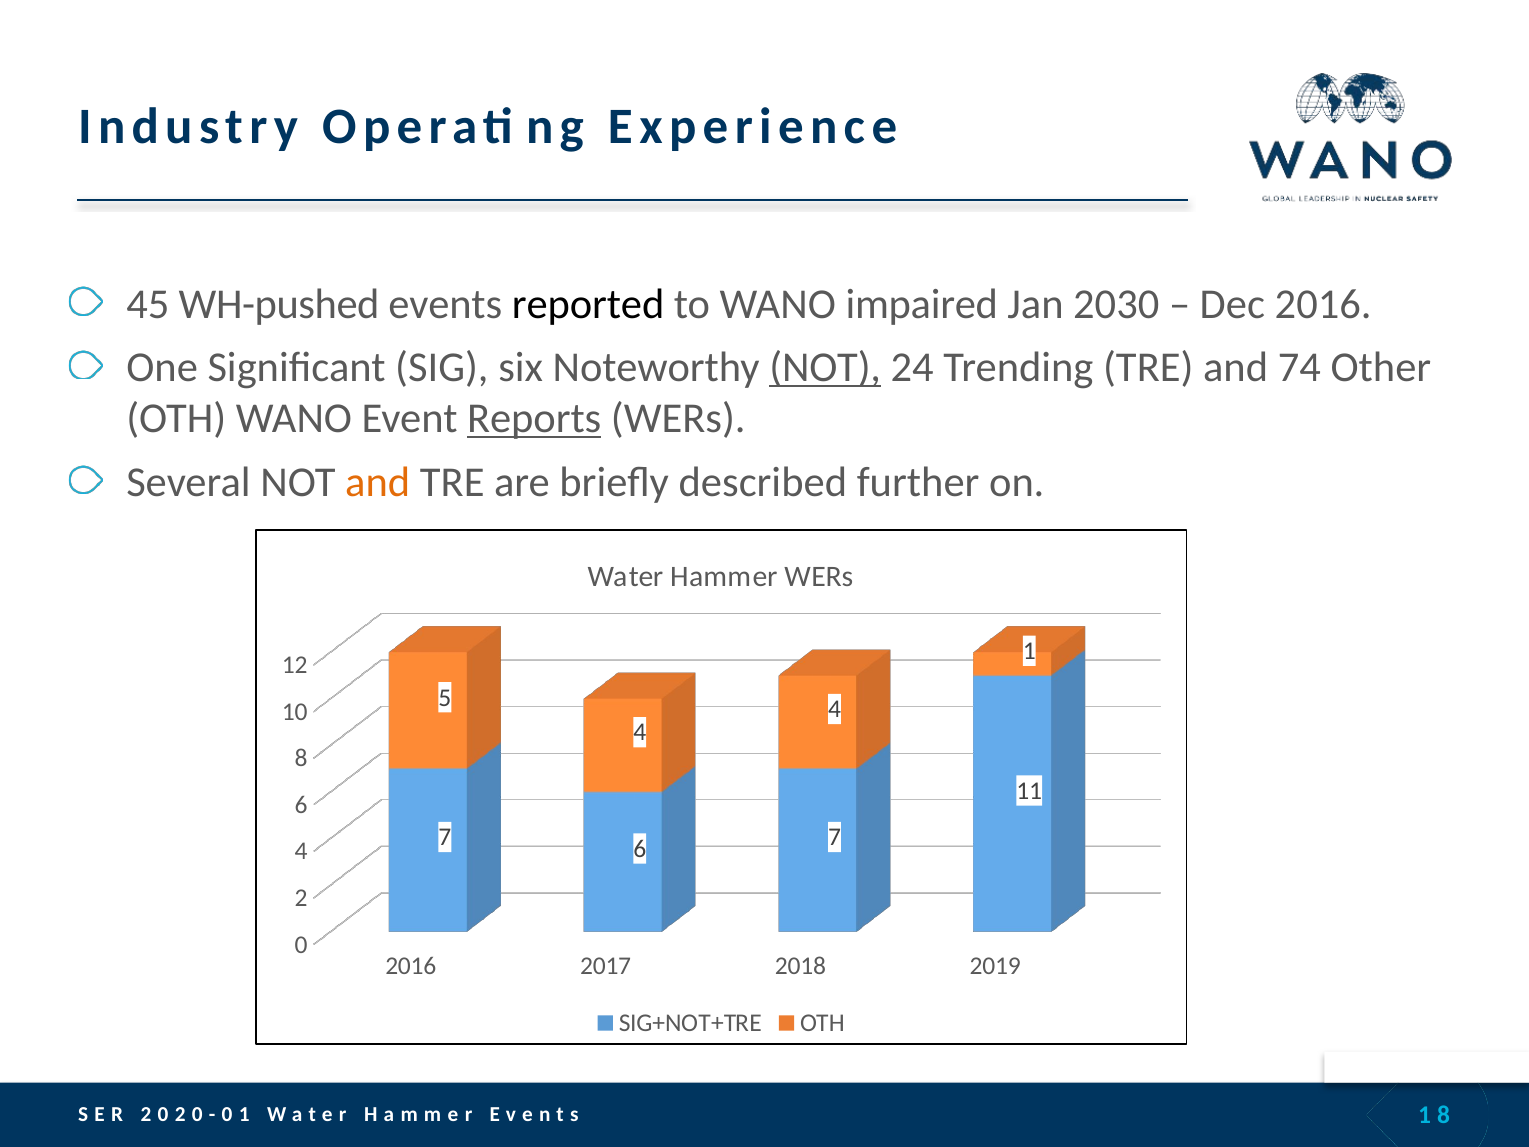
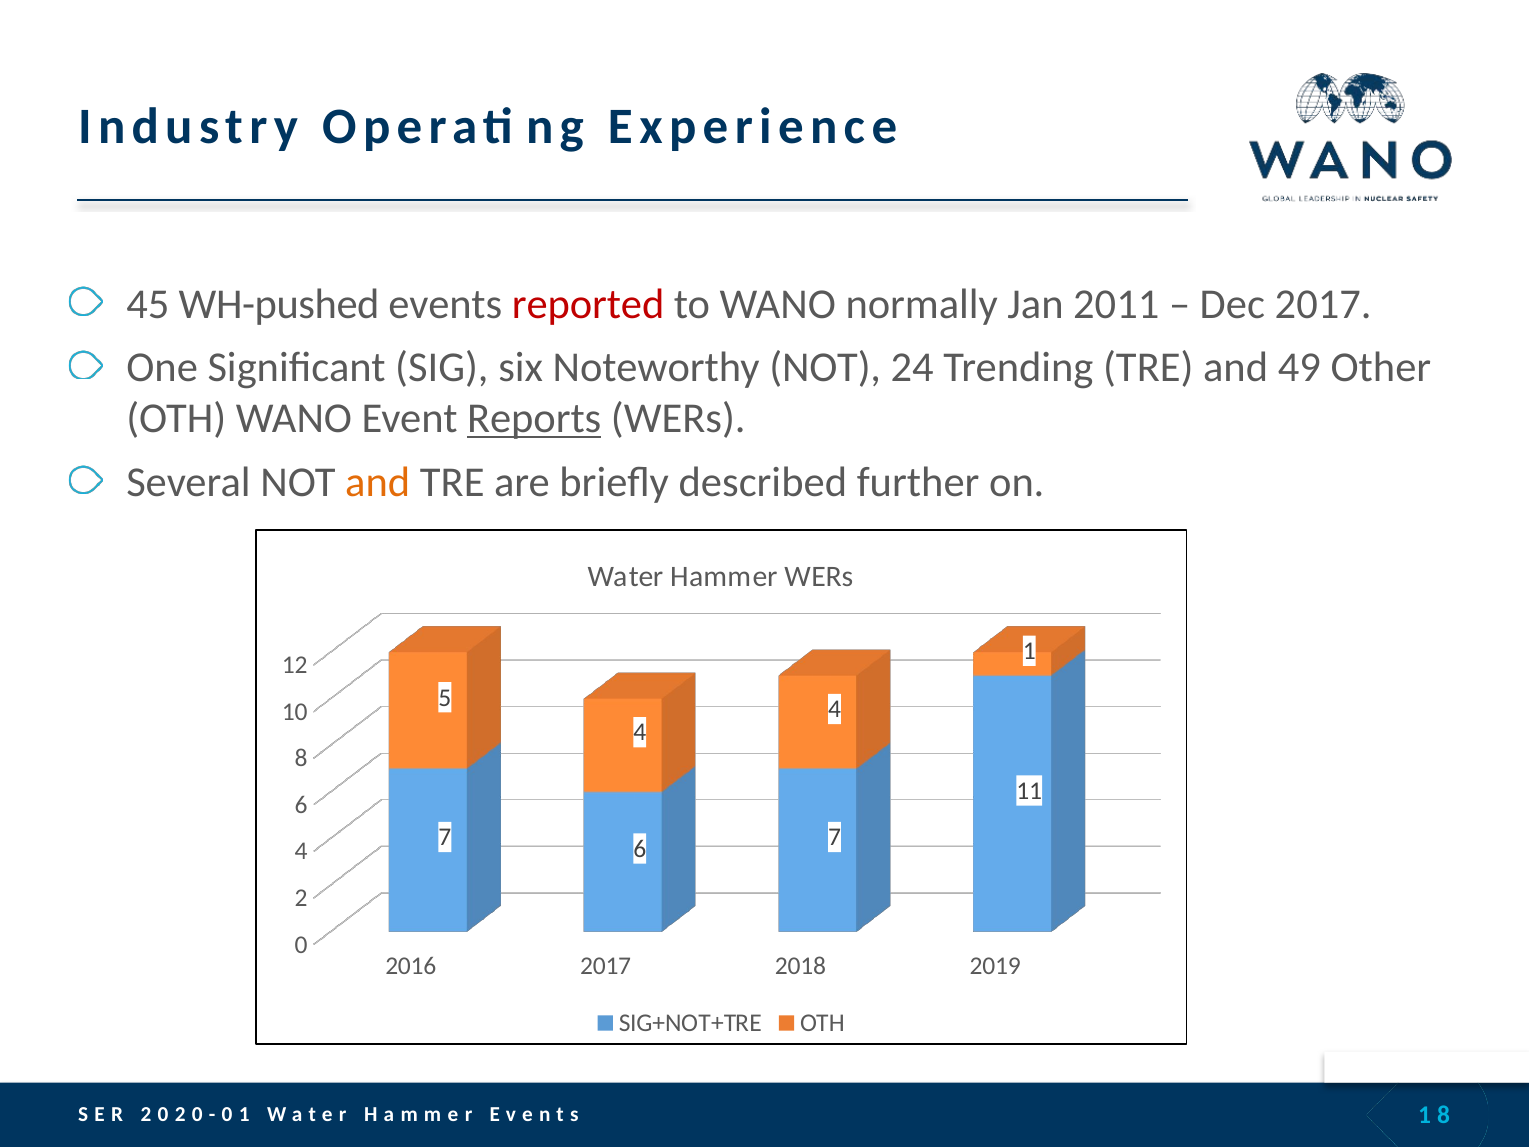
reported colour: black -> red
impaired: impaired -> normally
2030: 2030 -> 2011
Dec 2016: 2016 -> 2017
NOT at (825, 368) underline: present -> none
74: 74 -> 49
